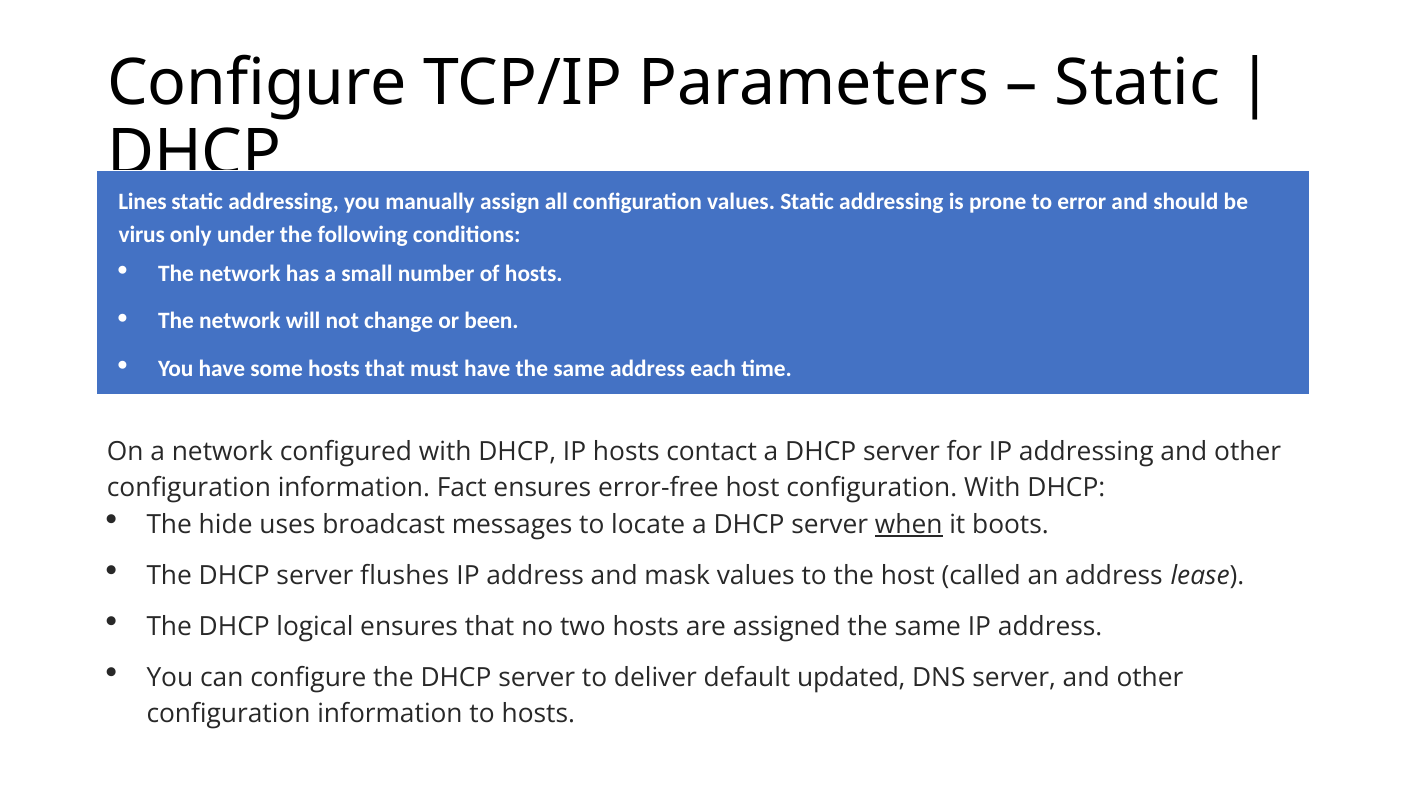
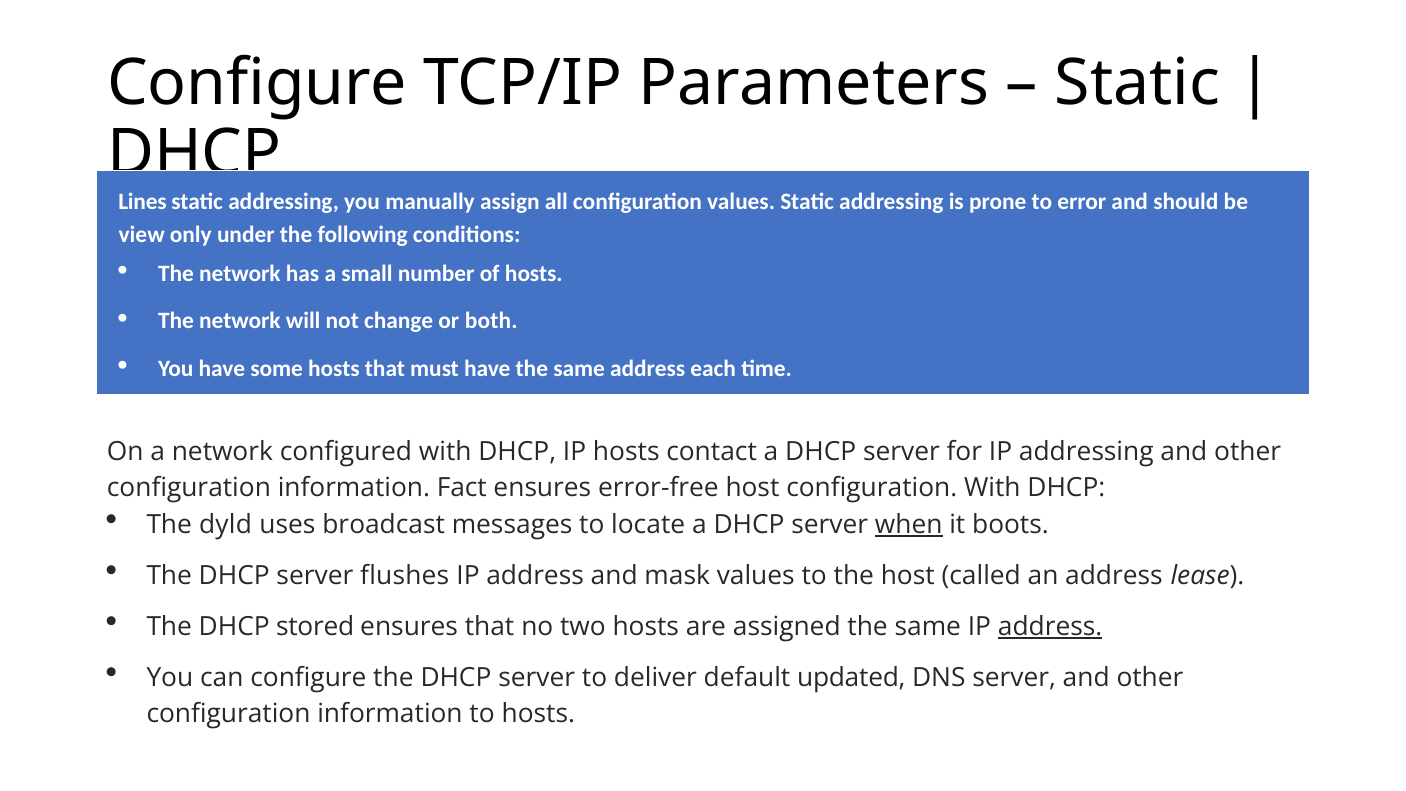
virus: virus -> view
been: been -> both
hide: hide -> dyld
logical: logical -> stored
address at (1050, 626) underline: none -> present
